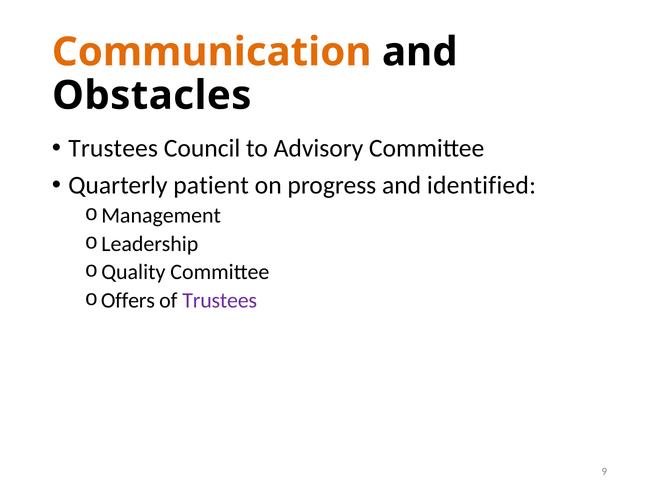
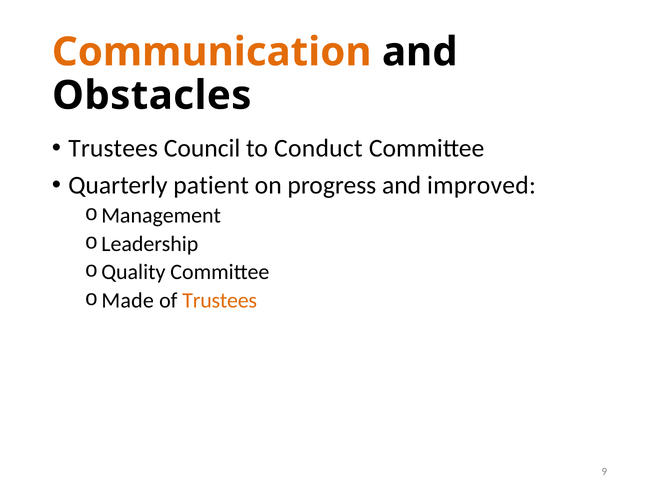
Advisory: Advisory -> Conduct
identified: identified -> improved
Offers: Offers -> Made
Trustees at (220, 301) colour: purple -> orange
